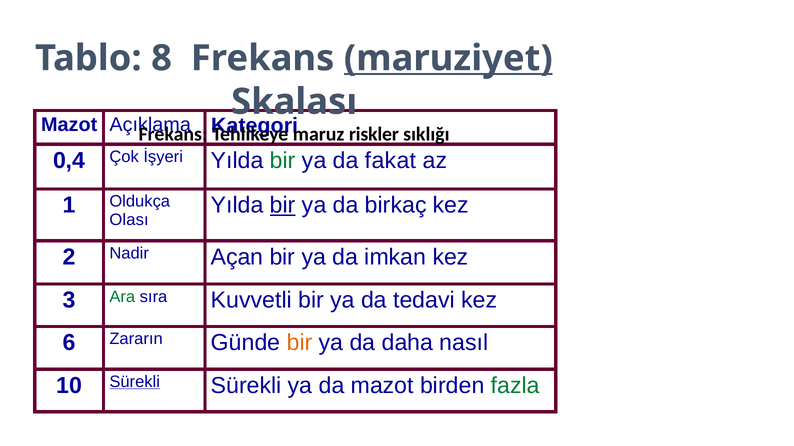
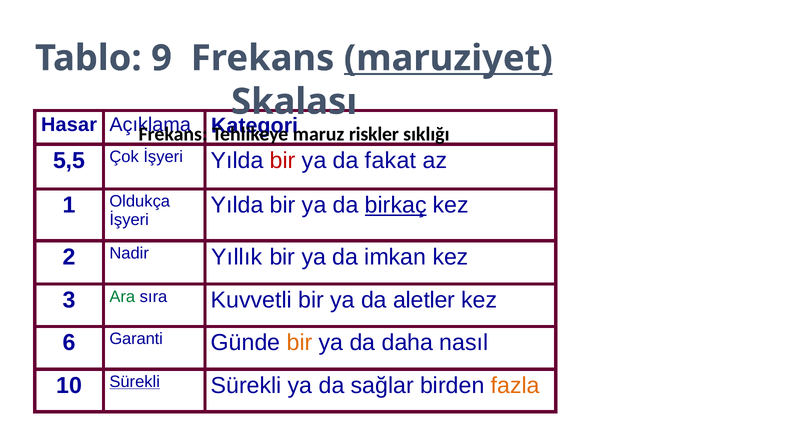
8: 8 -> 9
Mazot at (69, 125): Mazot -> Hasar
0,4: 0,4 -> 5,5
bir at (283, 161) colour: green -> red
bir at (283, 206) underline: present -> none
birkaç underline: none -> present
Olası at (129, 220): Olası -> İşyeri
Açan: Açan -> Yıllık
tedavi: tedavi -> aletler
Zararın: Zararın -> Garanti
da mazot: mazot -> sağlar
fazla colour: green -> orange
